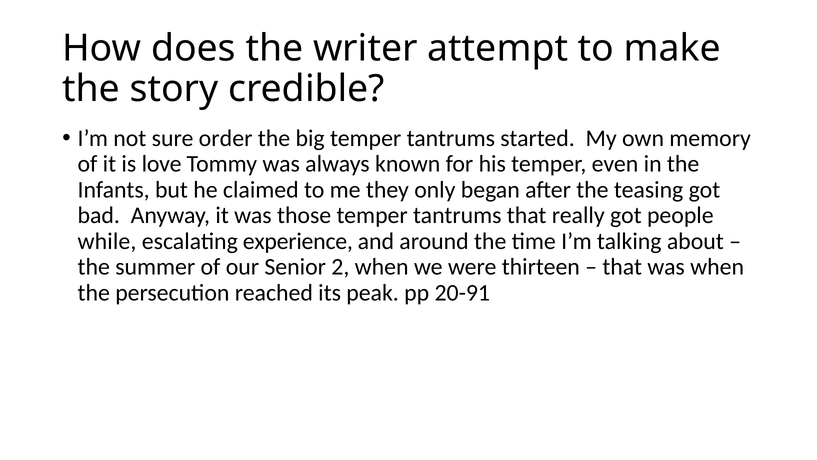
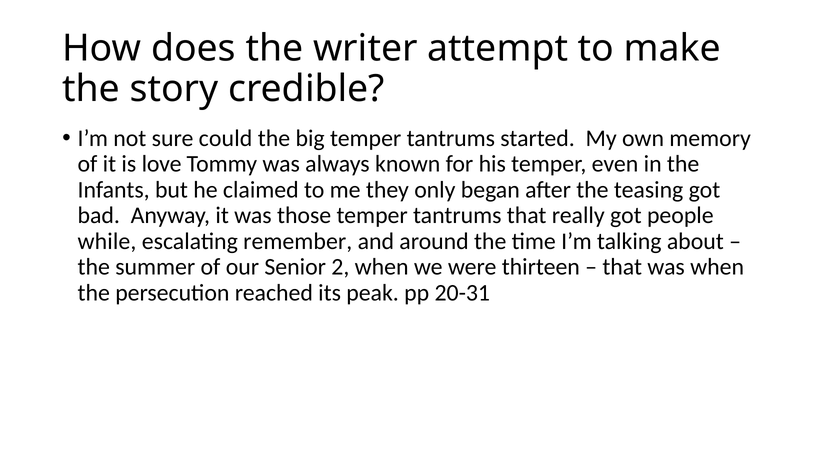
order: order -> could
experience: experience -> remember
20-91: 20-91 -> 20-31
